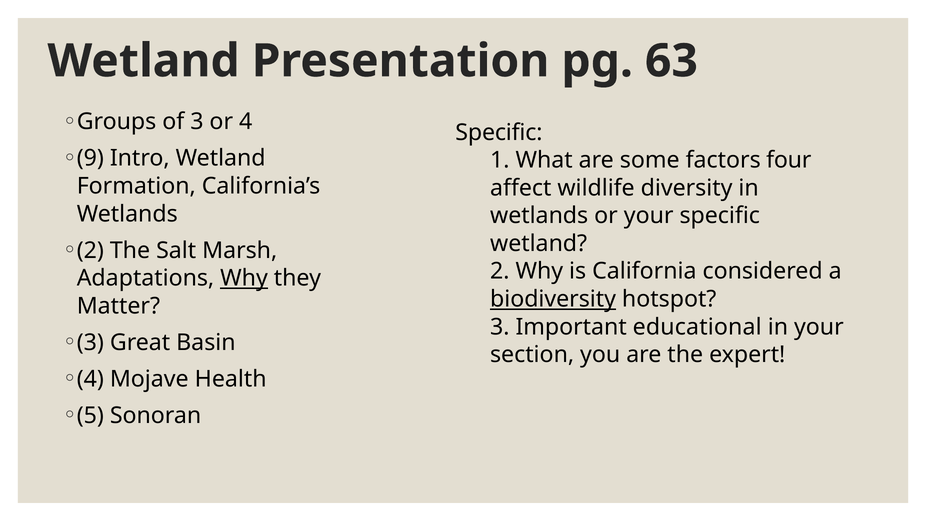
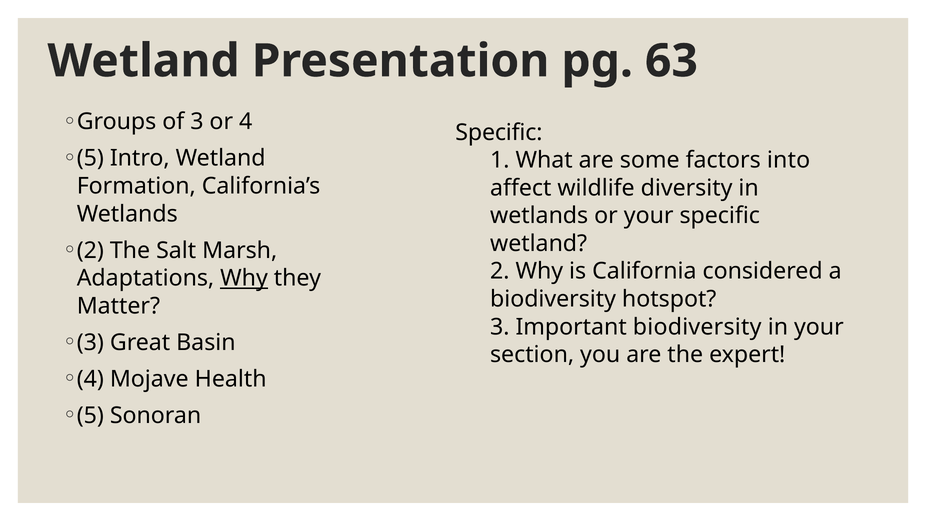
9 at (90, 158): 9 -> 5
four: four -> into
biodiversity at (553, 299) underline: present -> none
Important educational: educational -> biodiversity
